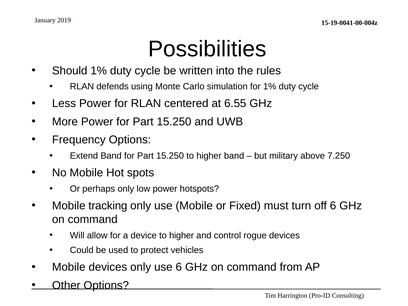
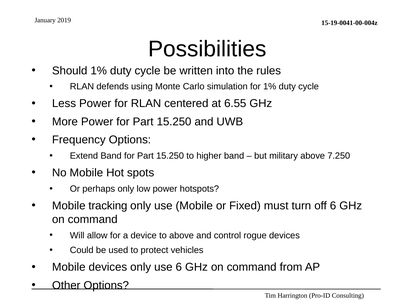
device to higher: higher -> above
